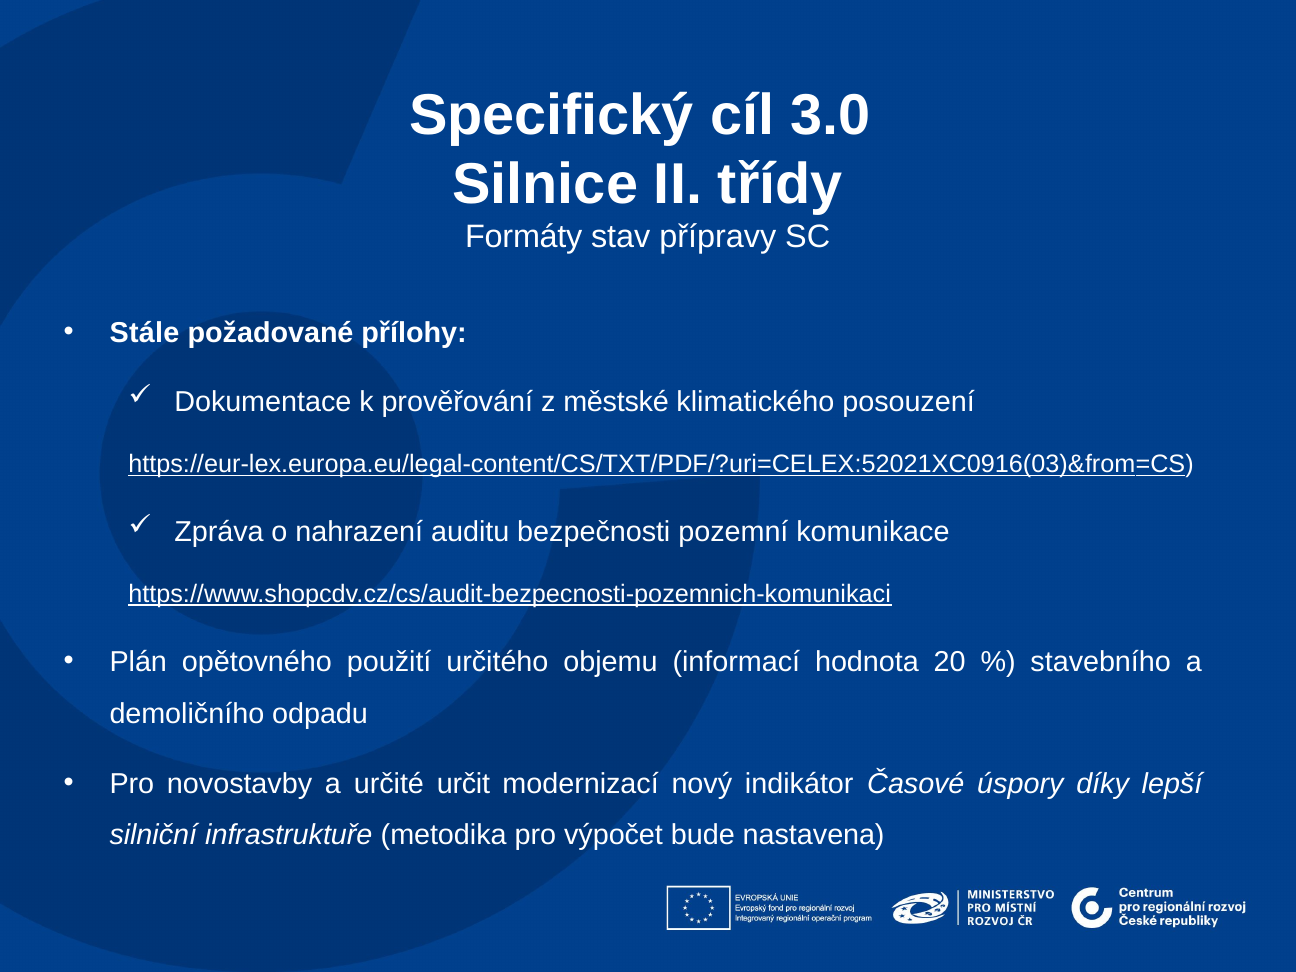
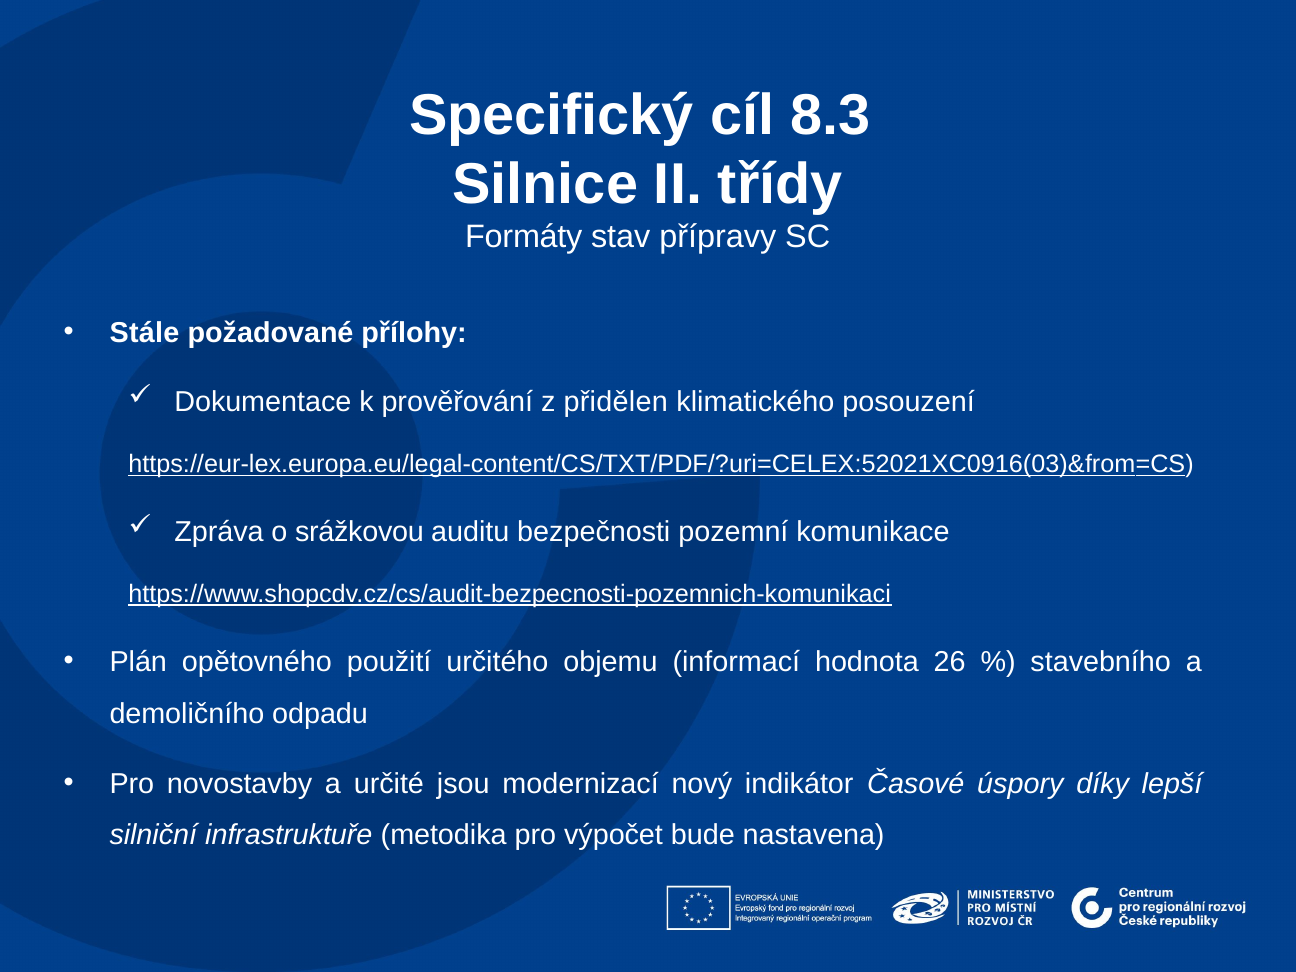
3.0: 3.0 -> 8.3
městské: městské -> přidělen
nahrazení: nahrazení -> srážkovou
20: 20 -> 26
určit: určit -> jsou
